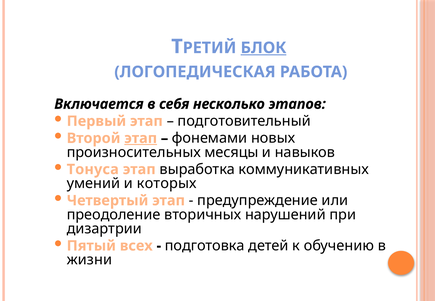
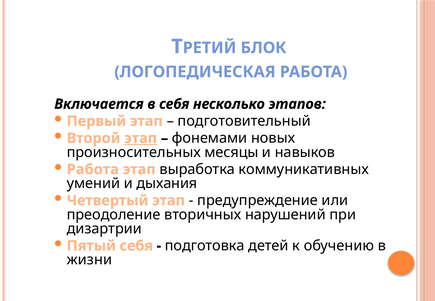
БЛОК underline: present -> none
Тонуса at (93, 169): Тонуса -> Работа
которых: которых -> дыхания
Пятый всех: всех -> себя
